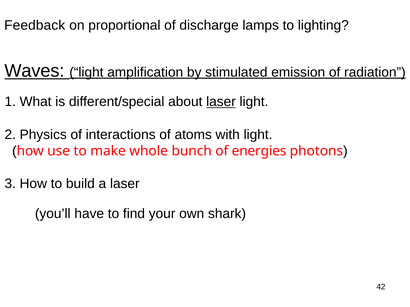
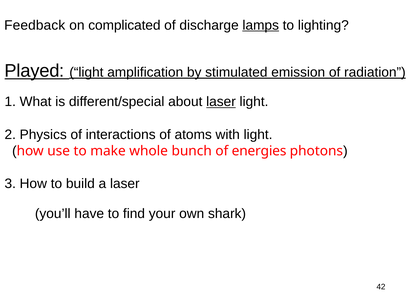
proportional: proportional -> complicated
lamps underline: none -> present
Waves: Waves -> Played
